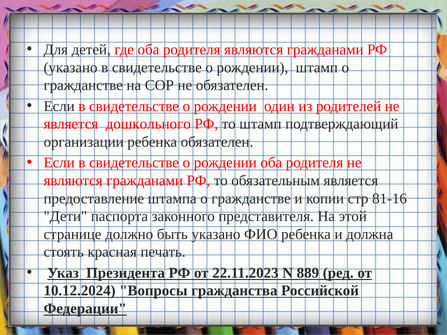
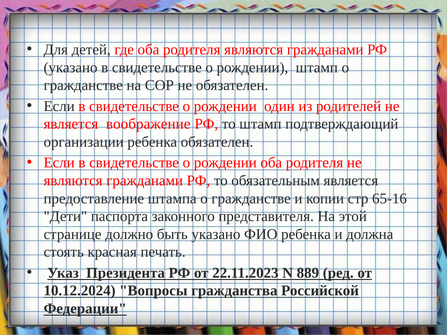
дошкольного: дошкольного -> воображение
81-16: 81-16 -> 65-16
